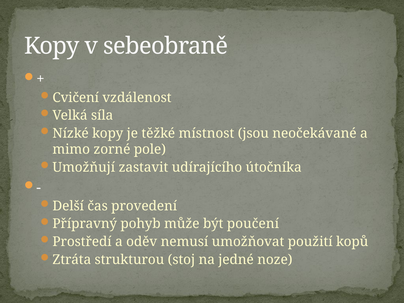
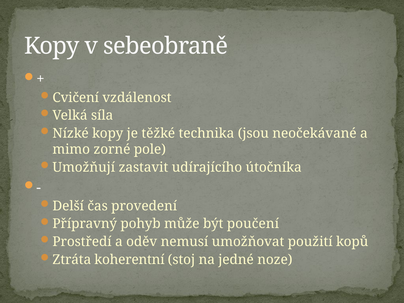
místnost: místnost -> technika
strukturou: strukturou -> koherentní
